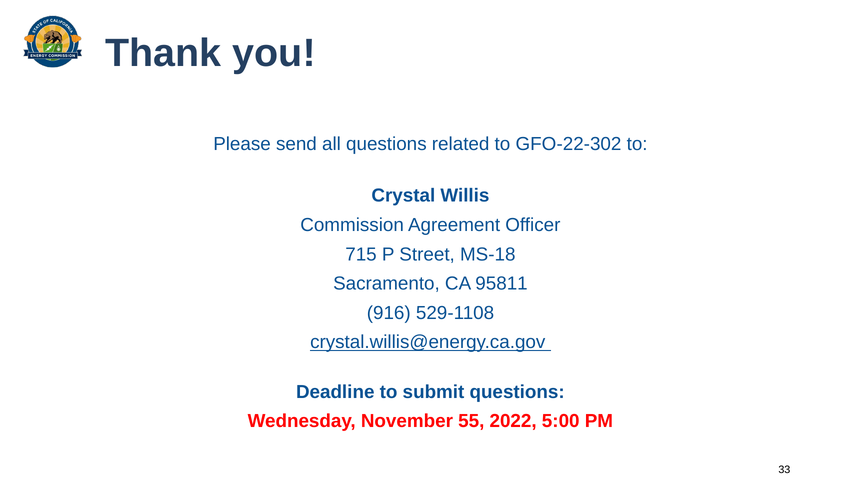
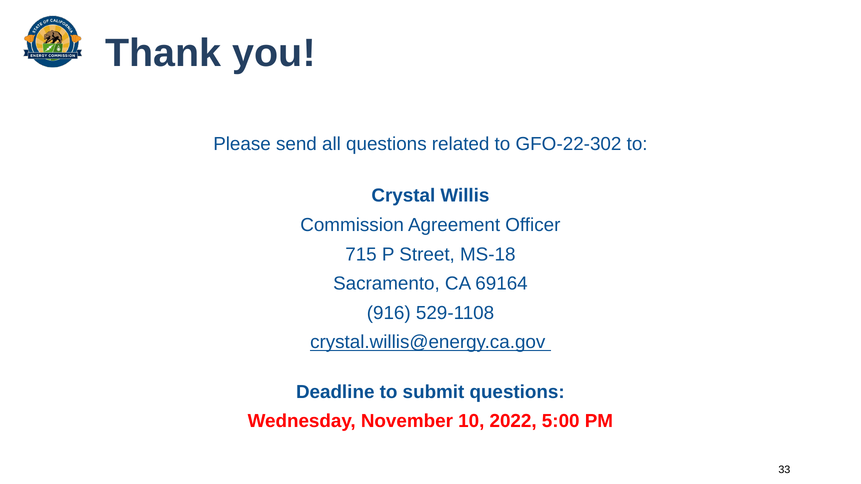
95811: 95811 -> 69164
55: 55 -> 10
